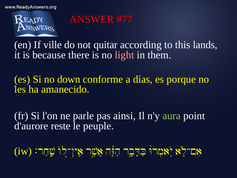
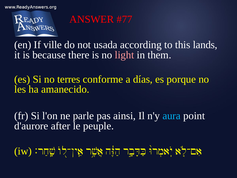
quitar: quitar -> usada
down: down -> terres
aura colour: light green -> light blue
reste: reste -> after
